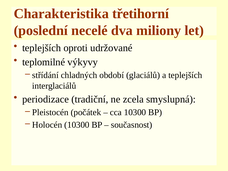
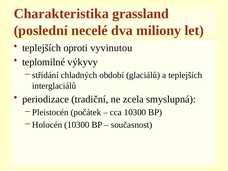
třetihorní: třetihorní -> grassland
udržované: udržované -> vyvinutou
